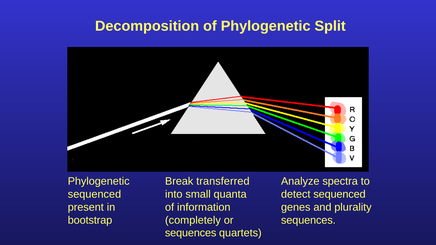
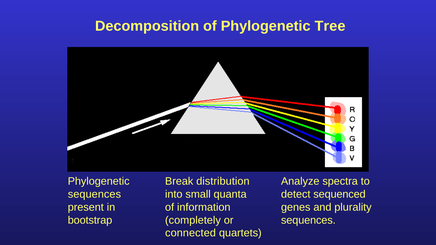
Split: Split -> Tree
transferred: transferred -> distribution
sequenced at (94, 194): sequenced -> sequences
sequences at (191, 233): sequences -> connected
